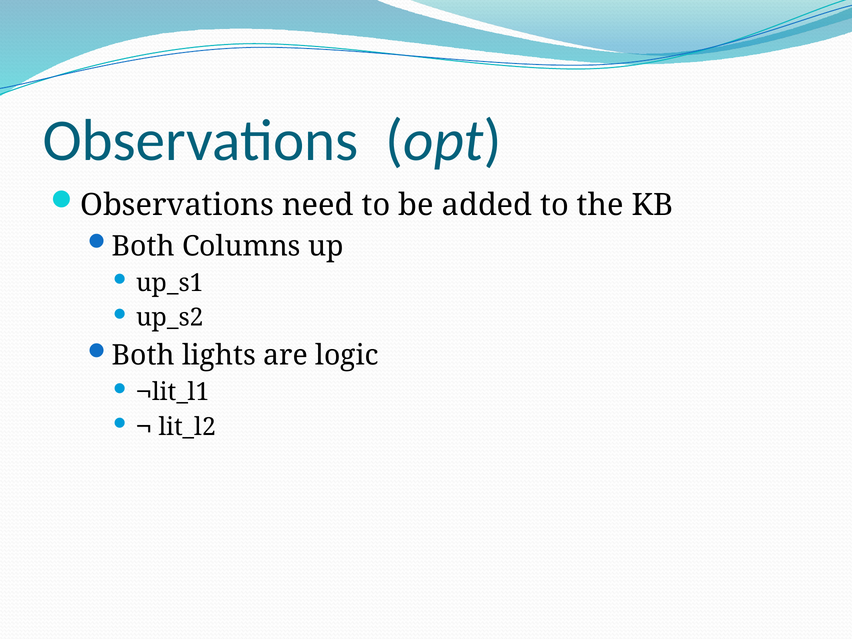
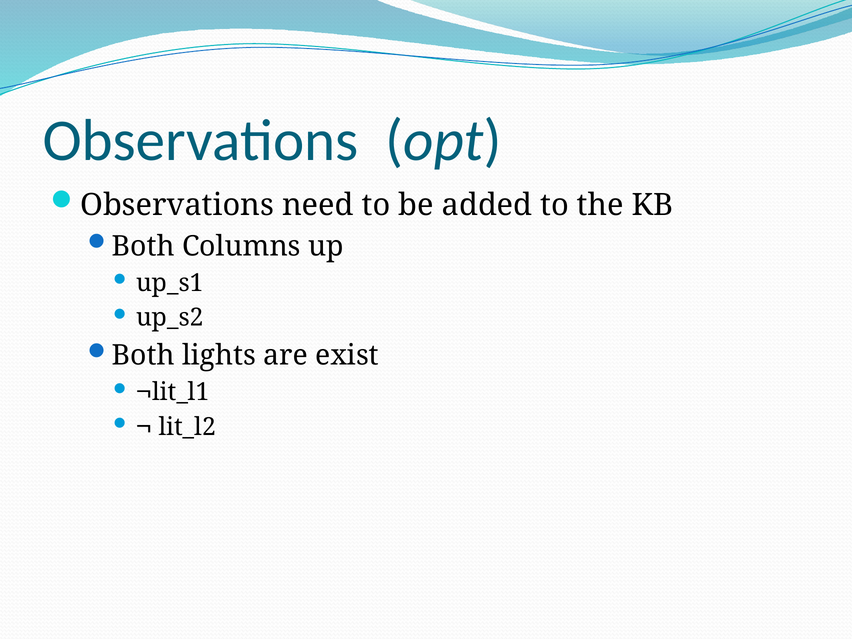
logic: logic -> exist
